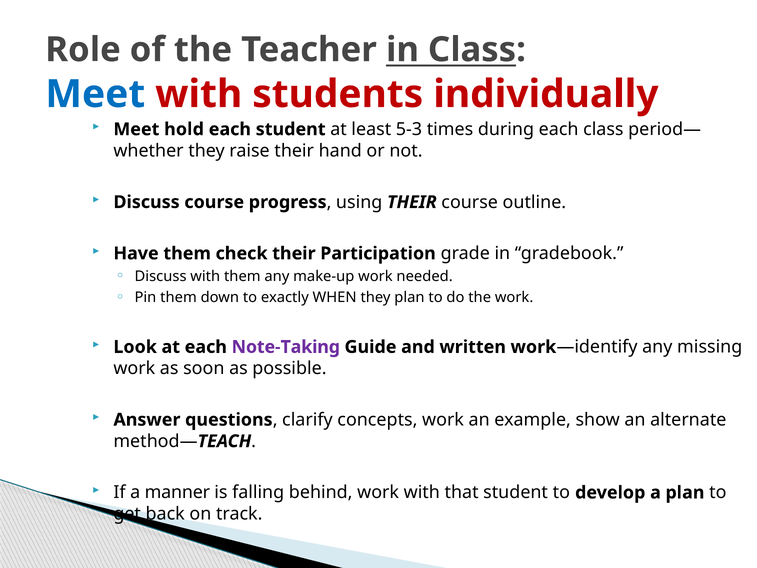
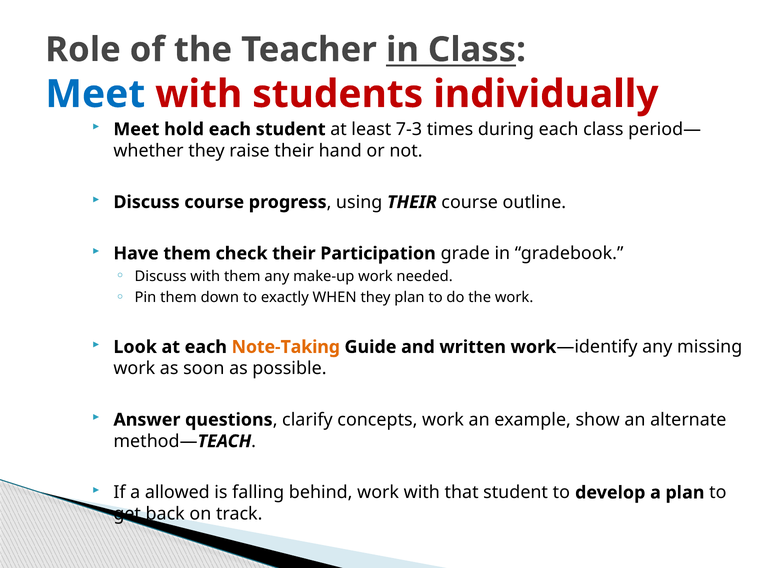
5-3: 5-3 -> 7-3
Note-Taking colour: purple -> orange
manner: manner -> allowed
